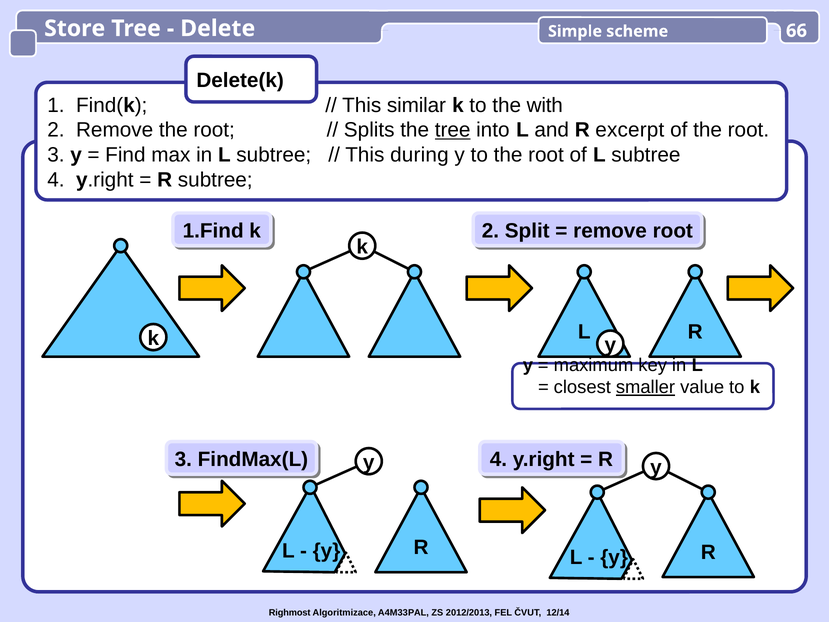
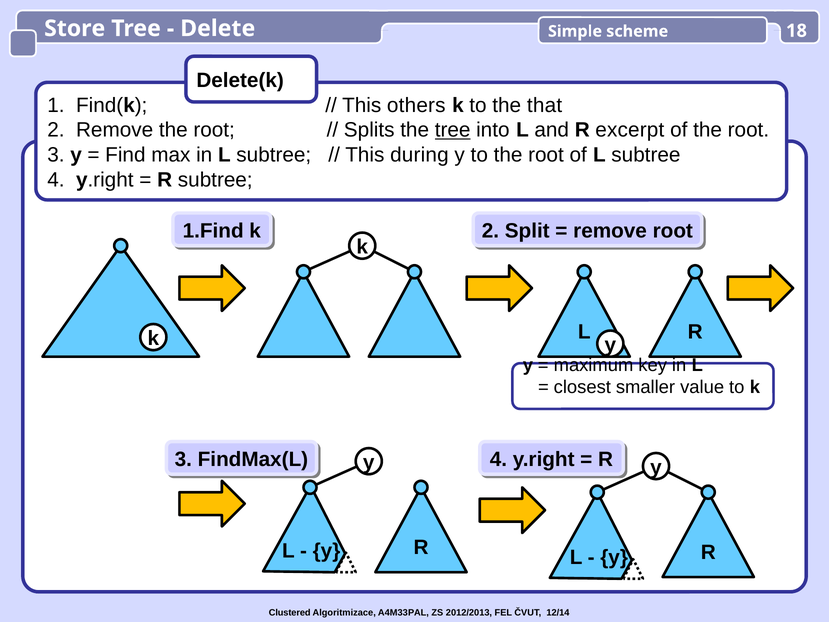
66: 66 -> 18
similar: similar -> others
with: with -> that
smaller underline: present -> none
Righmost: Righmost -> Clustered
